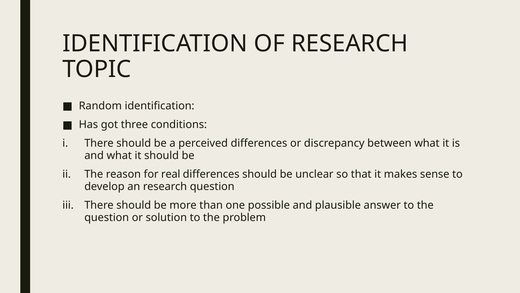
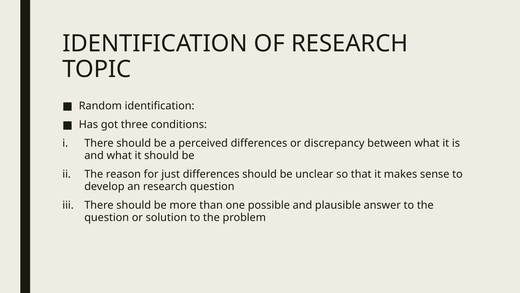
real: real -> just
